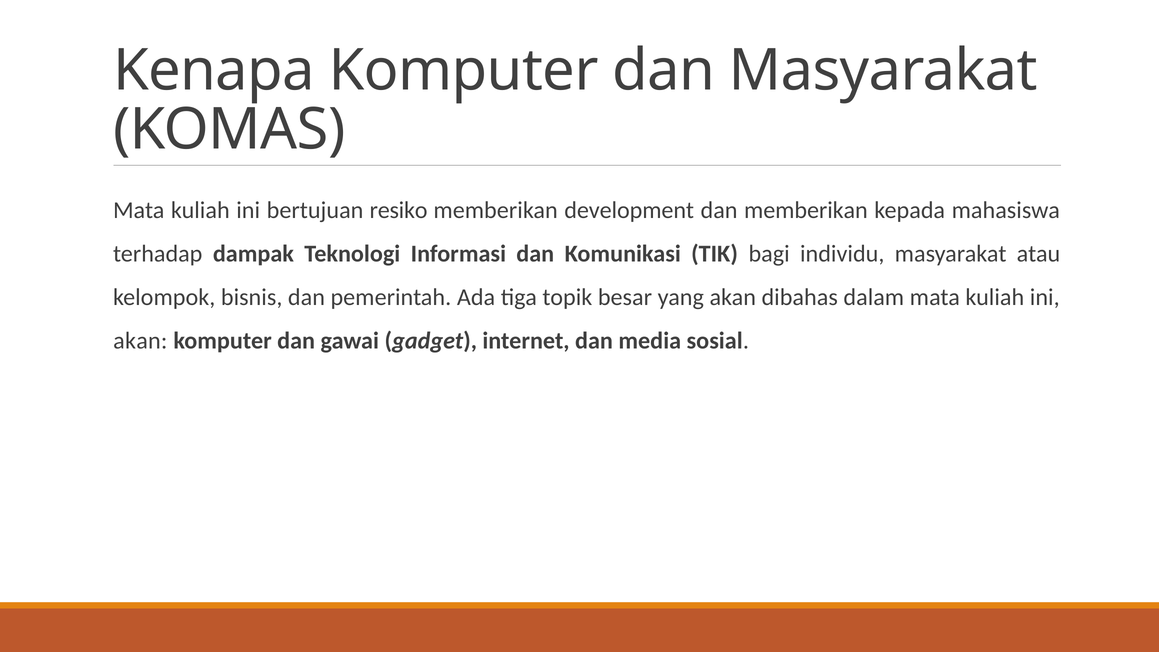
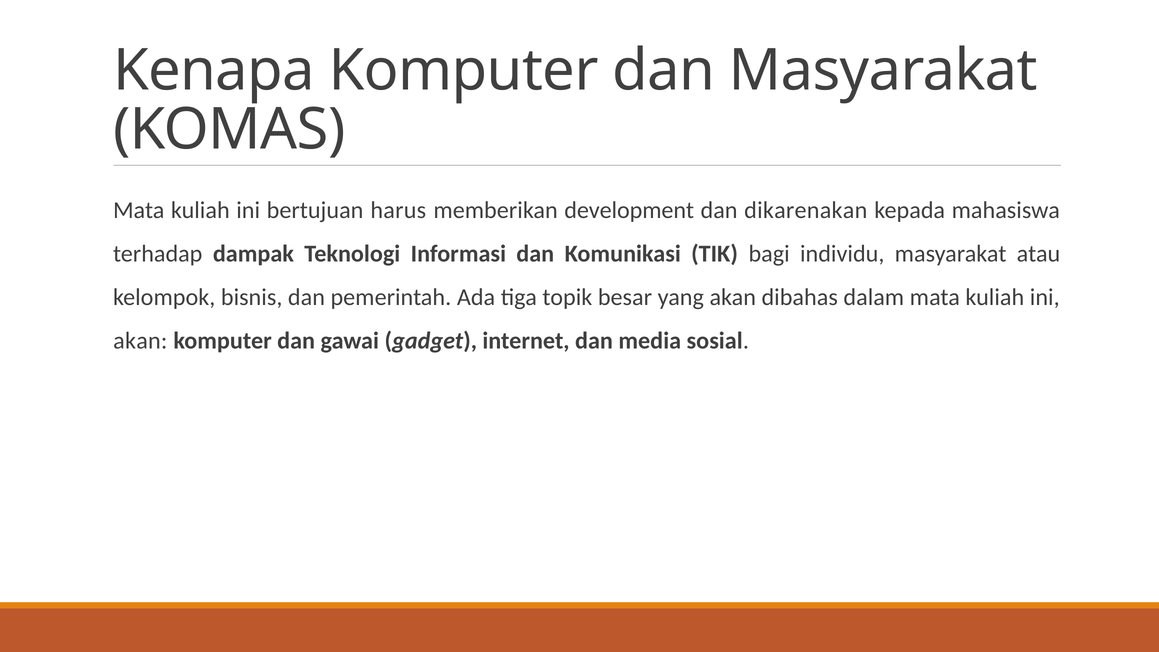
resiko: resiko -> harus
dan memberikan: memberikan -> dikarenakan
